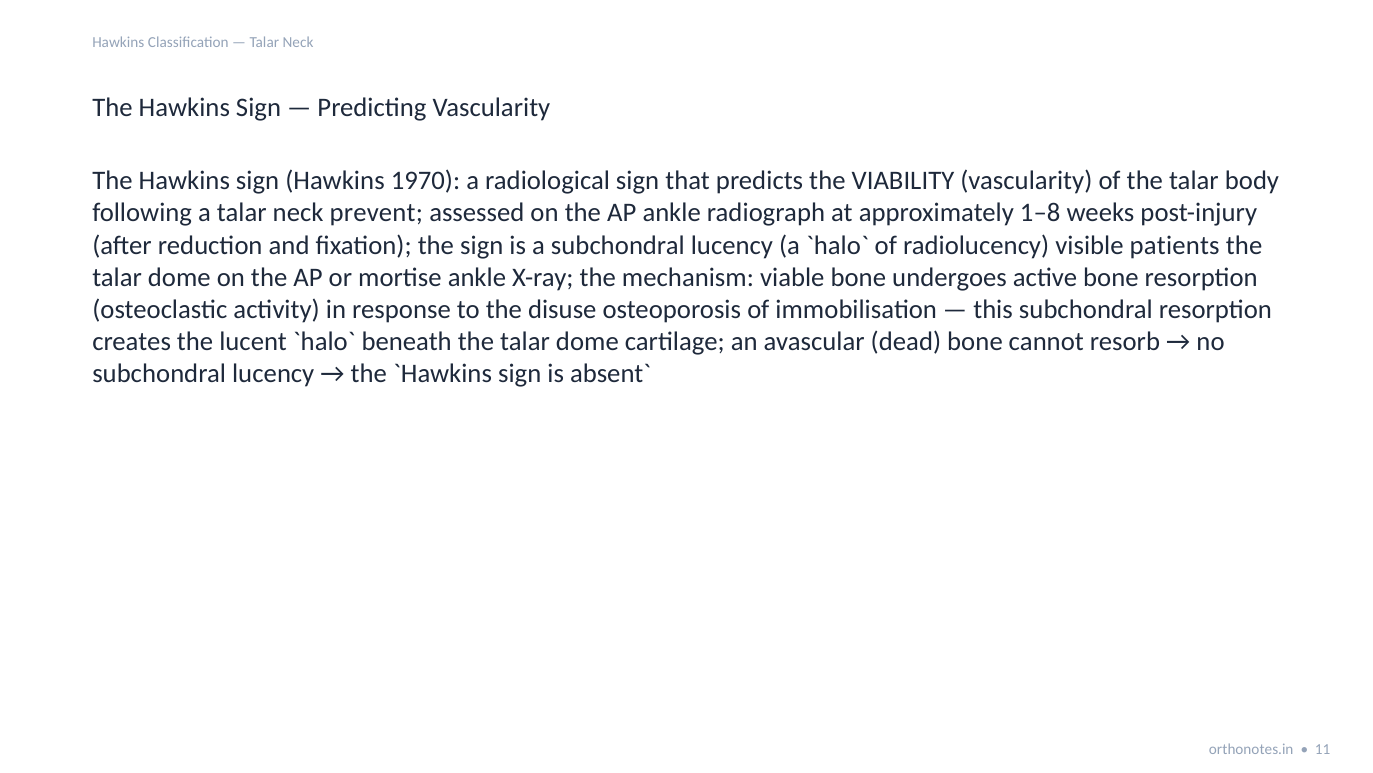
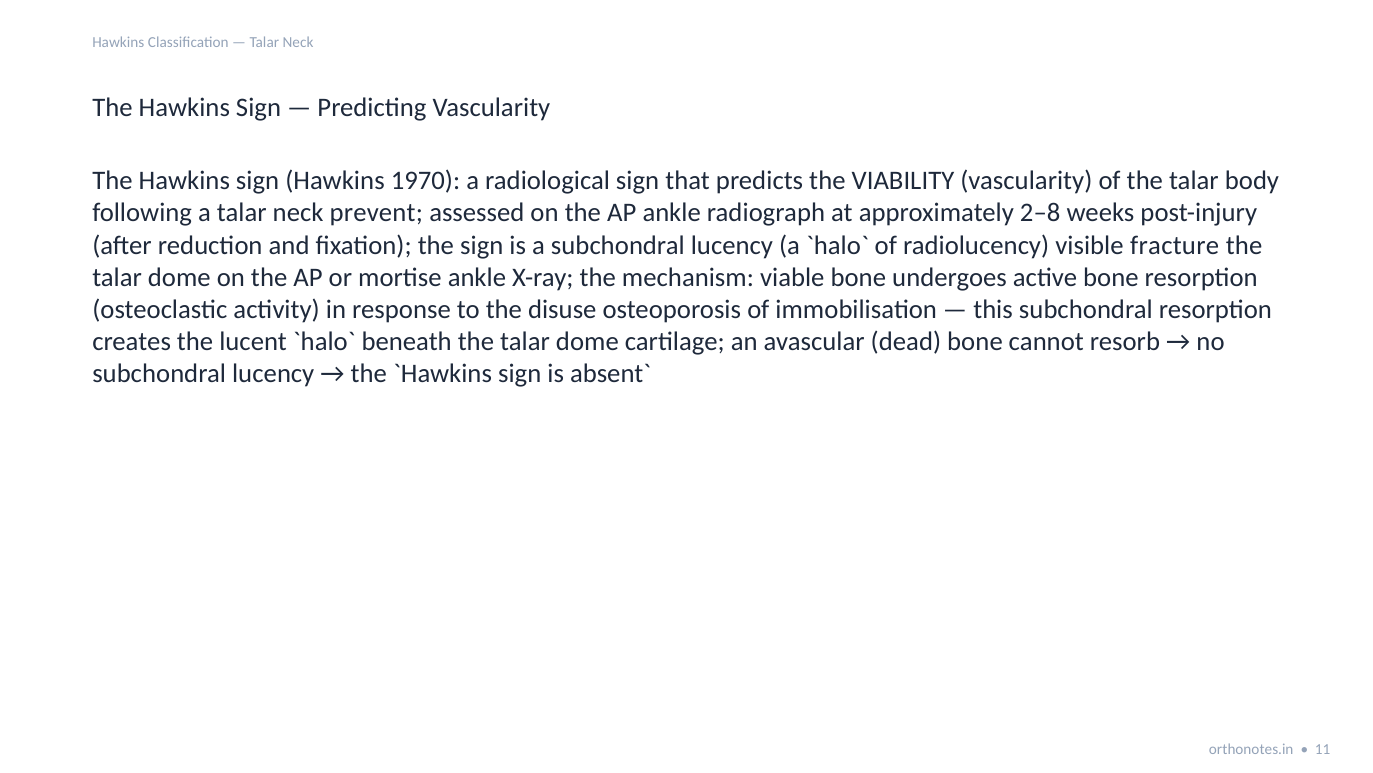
1–8: 1–8 -> 2–8
patients: patients -> fracture
